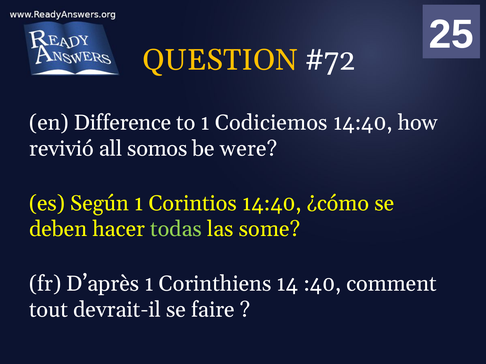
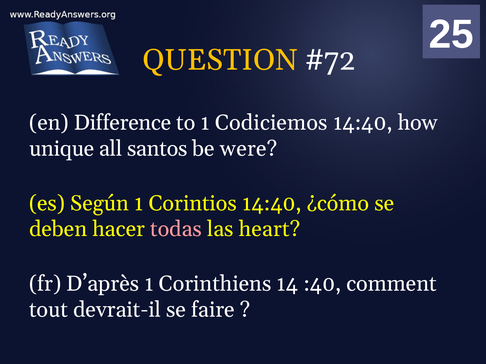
revivió: revivió -> unique
somos: somos -> santos
todas colour: light green -> pink
some: some -> heart
